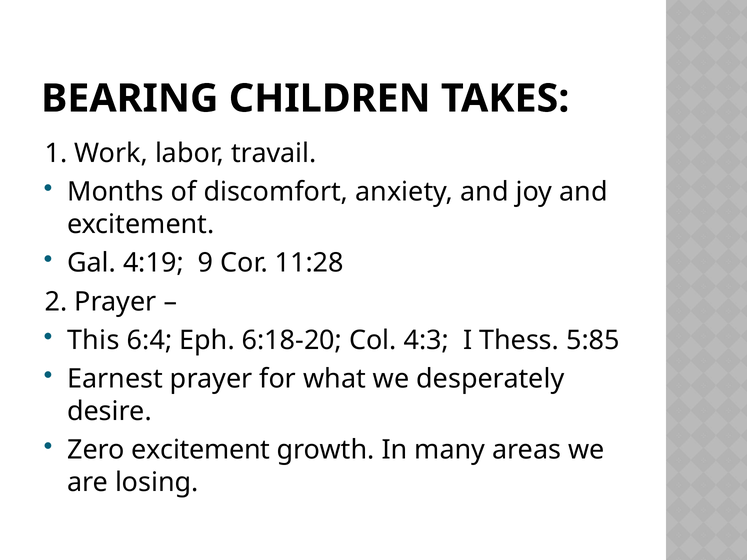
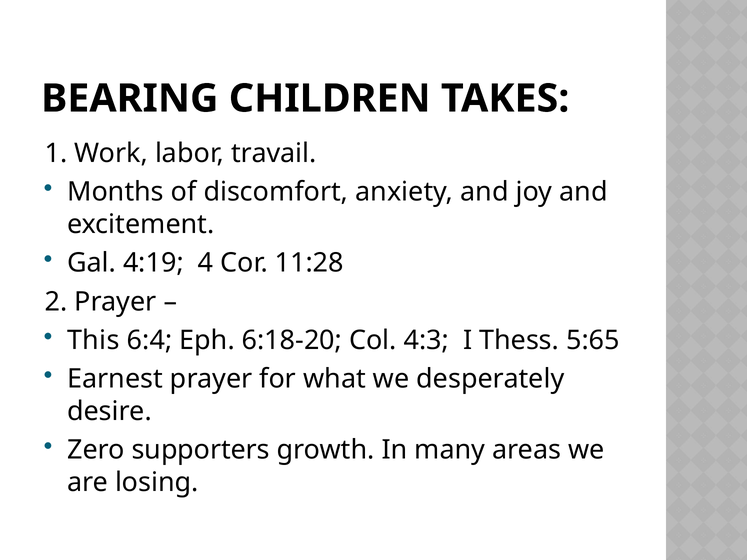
9: 9 -> 4
5:85: 5:85 -> 5:65
Zero excitement: excitement -> supporters
